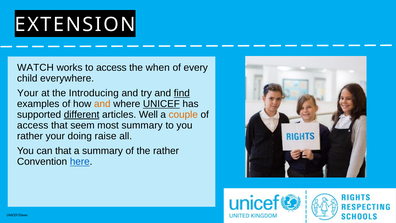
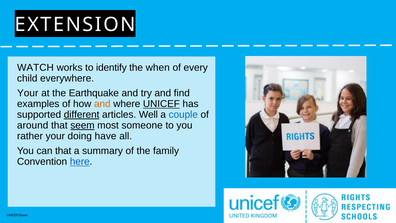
to access: access -> identify
Introducing: Introducing -> Earthquake
find underline: present -> none
couple colour: orange -> blue
access at (33, 125): access -> around
seem underline: none -> present
most summary: summary -> someone
raise: raise -> have
the rather: rather -> family
